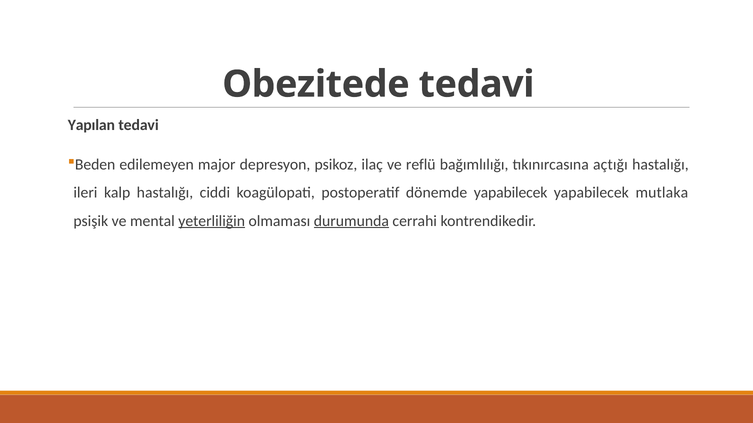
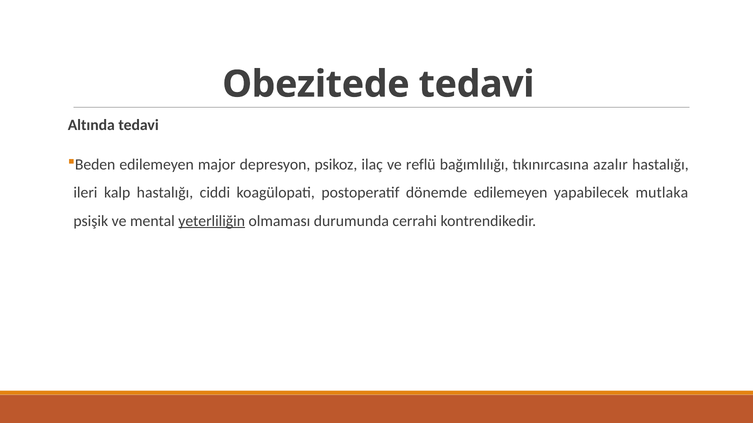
Yapılan: Yapılan -> Altında
açtığı: açtığı -> azalır
dönemde yapabilecek: yapabilecek -> edilemeyen
durumunda underline: present -> none
